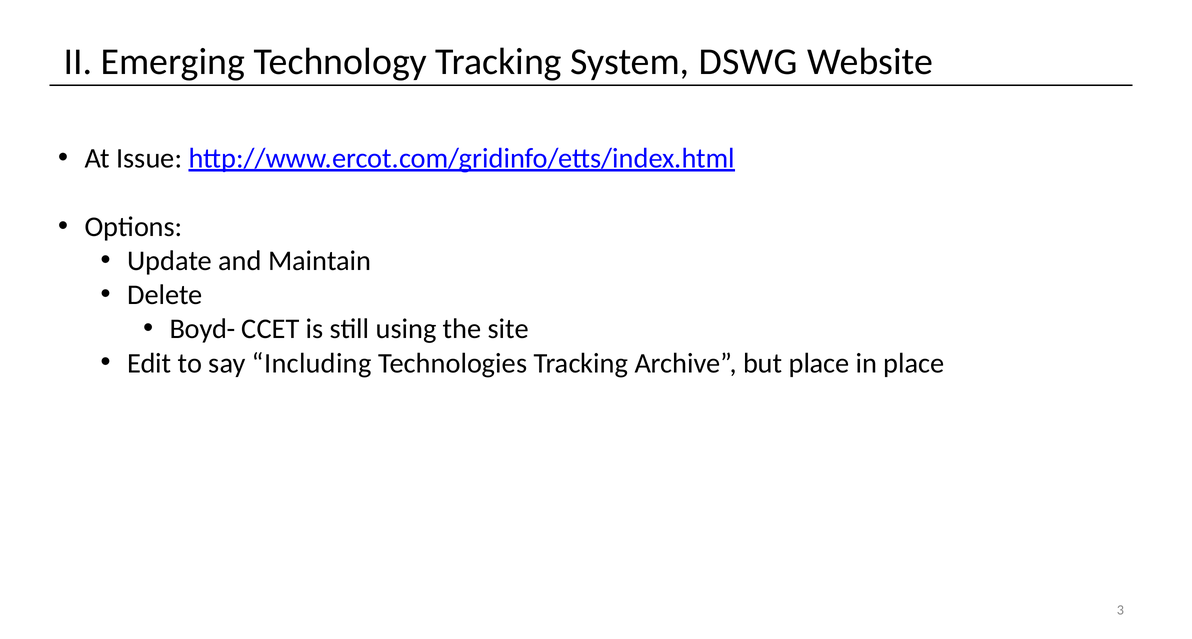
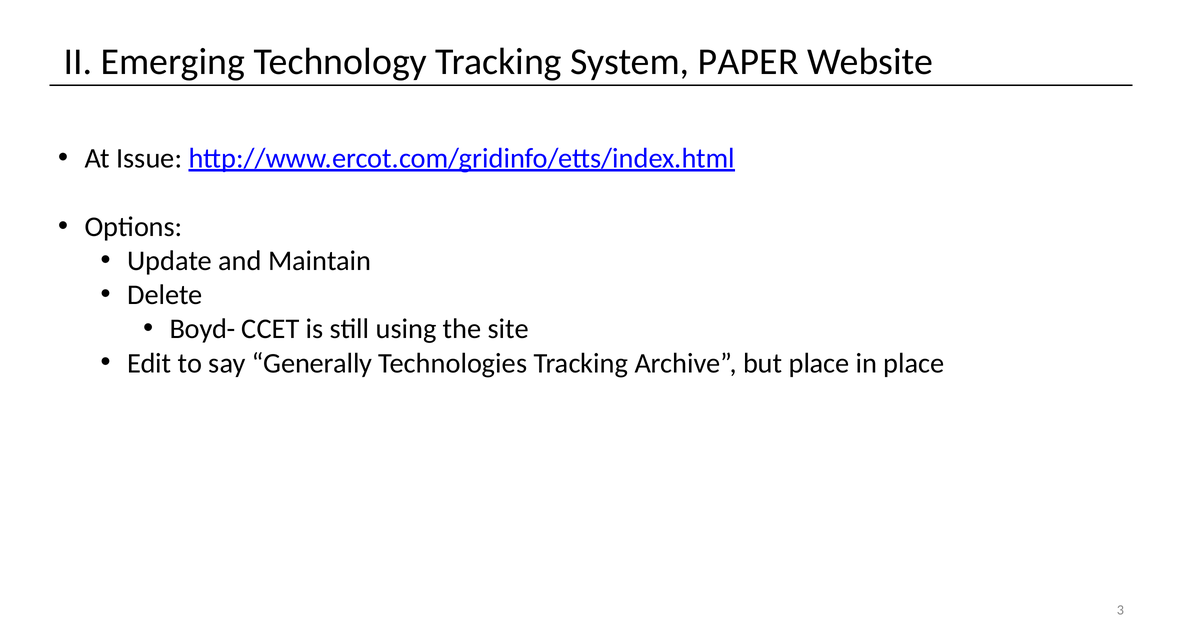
DSWG: DSWG -> PAPER
Including: Including -> Generally
